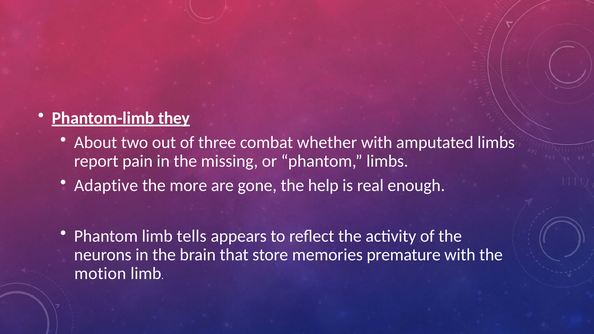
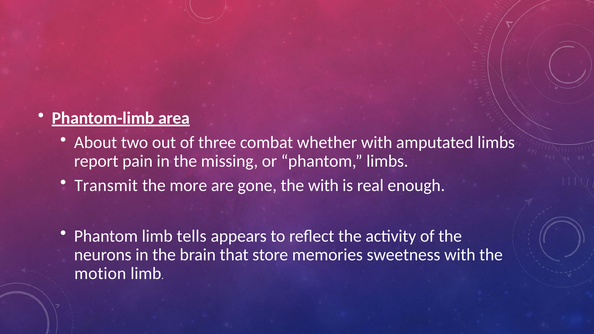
they: they -> area
Adaptive: Adaptive -> Transmit
the help: help -> with
premature: premature -> sweetness
